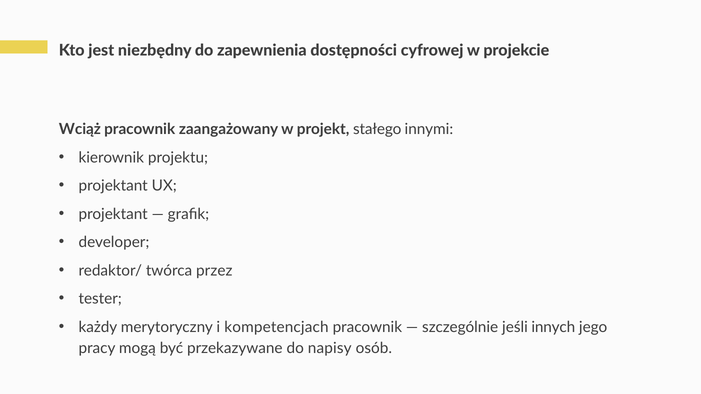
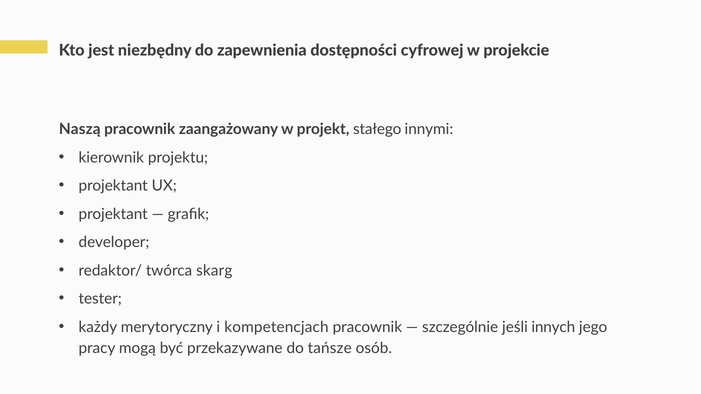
Wciąż: Wciąż -> Naszą
przez: przez -> skarg
napisy: napisy -> tańsze
